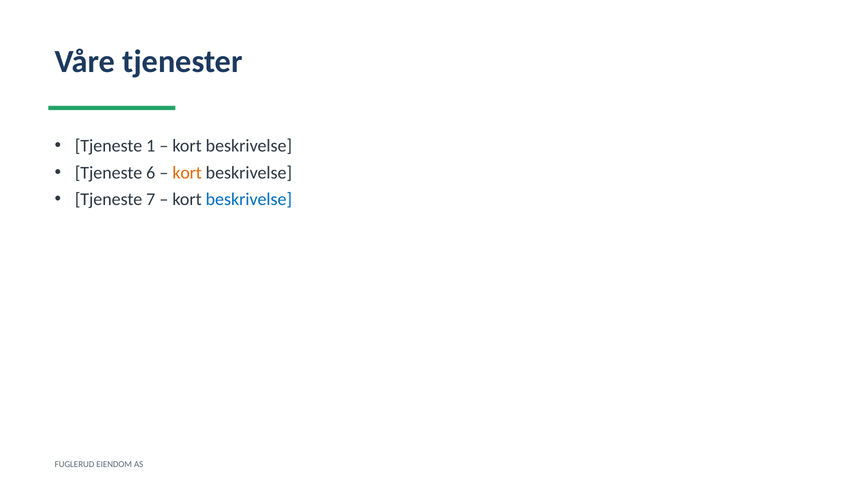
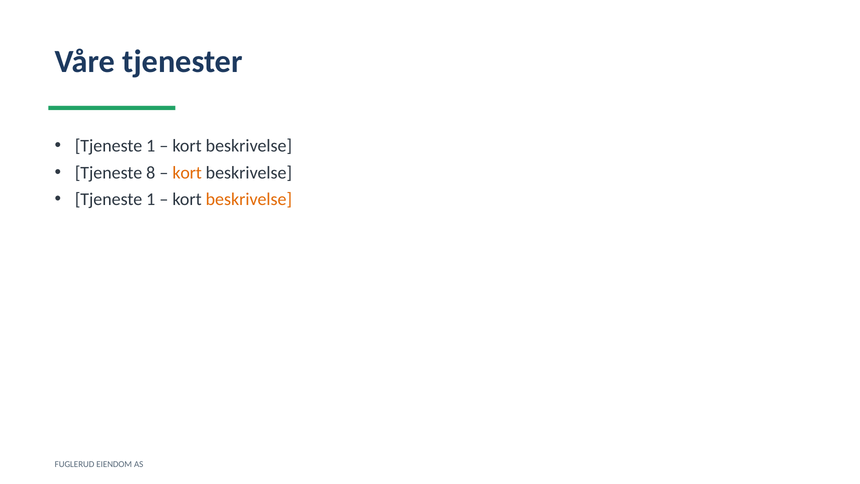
6: 6 -> 8
7 at (151, 199): 7 -> 1
beskrivelse at (249, 199) colour: blue -> orange
